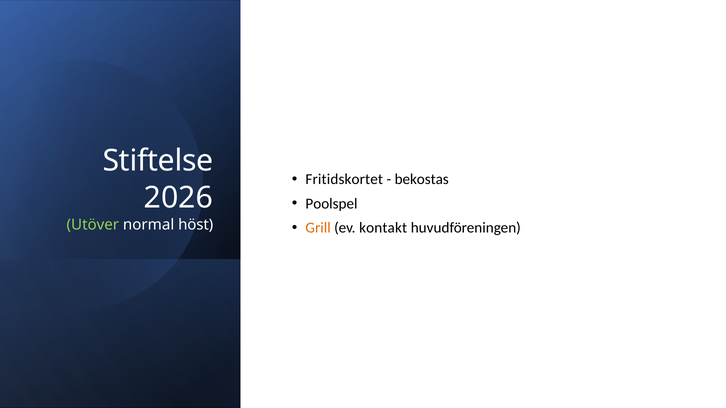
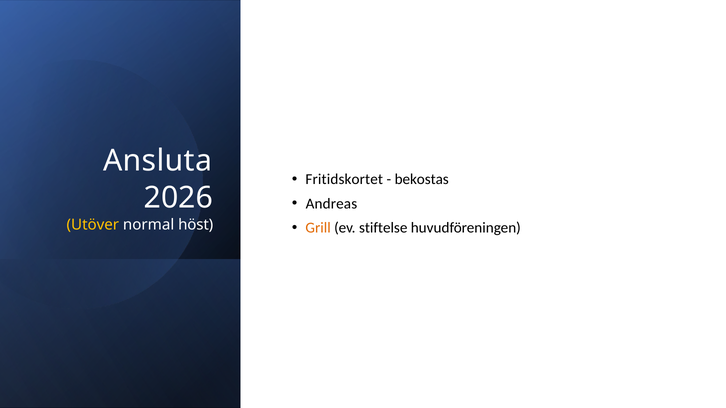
Stiftelse: Stiftelse -> Ansluta
Poolspel: Poolspel -> Andreas
kontakt: kontakt -> stiftelse
Utöver colour: light green -> yellow
